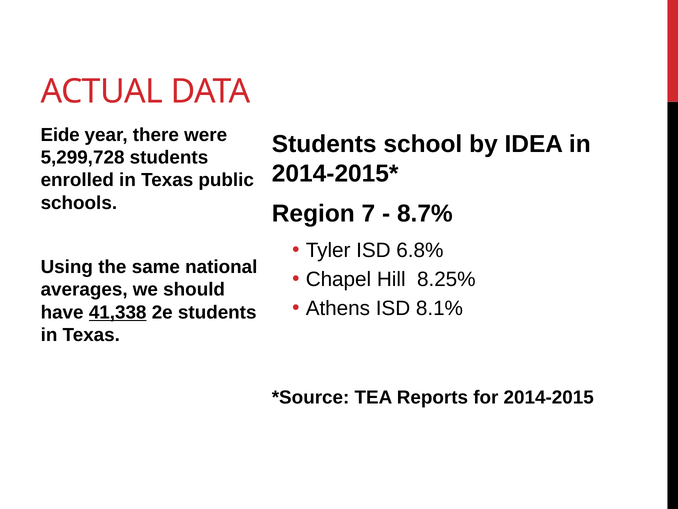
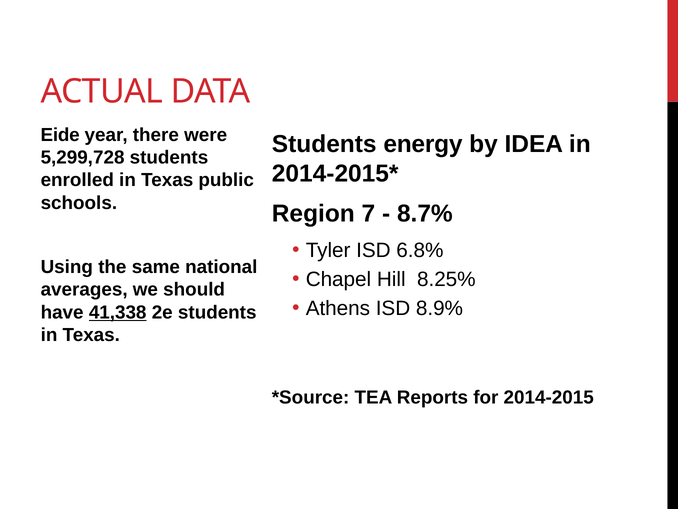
school: school -> energy
8.1%: 8.1% -> 8.9%
